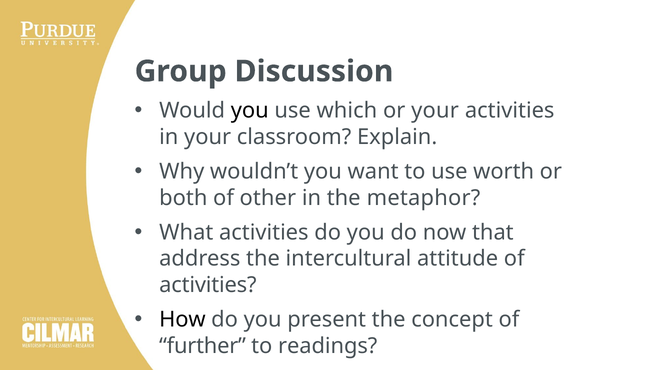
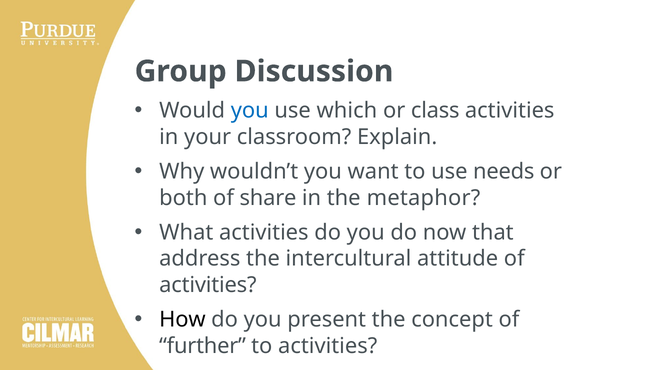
you at (250, 111) colour: black -> blue
or your: your -> class
worth: worth -> needs
other: other -> share
to readings: readings -> activities
